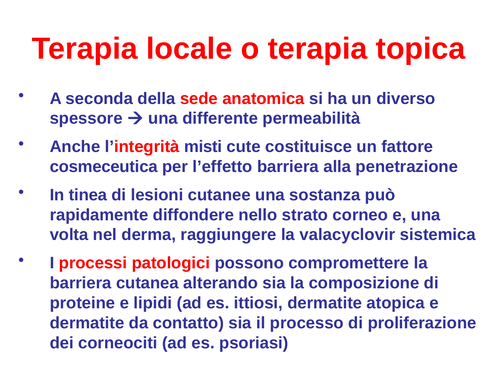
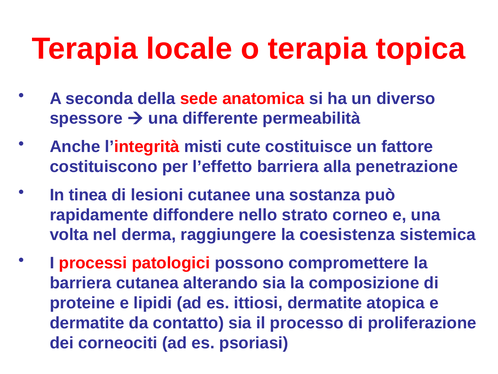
cosmeceutica: cosmeceutica -> costituiscono
valacyclovir: valacyclovir -> coesistenza
